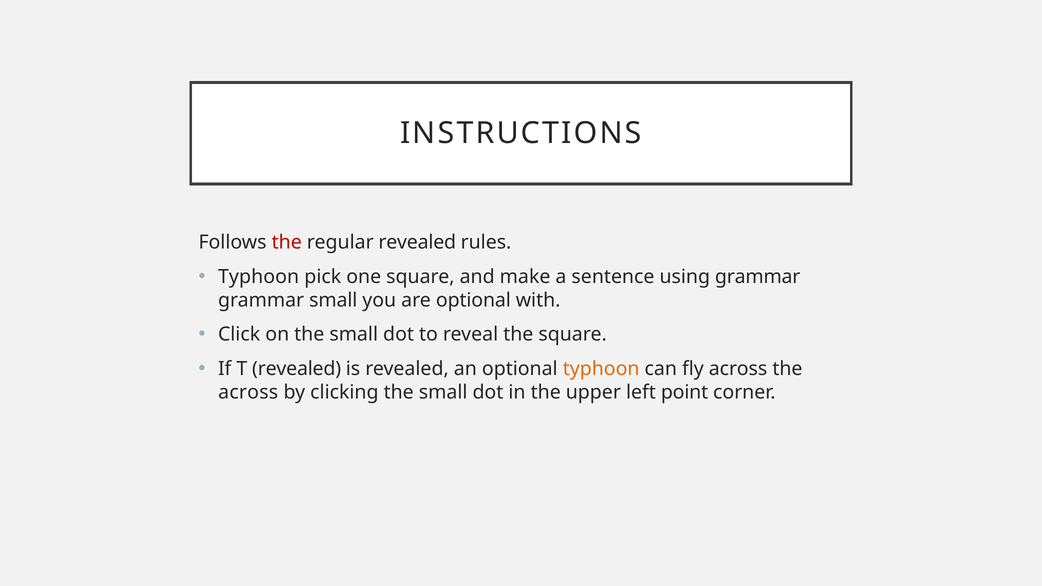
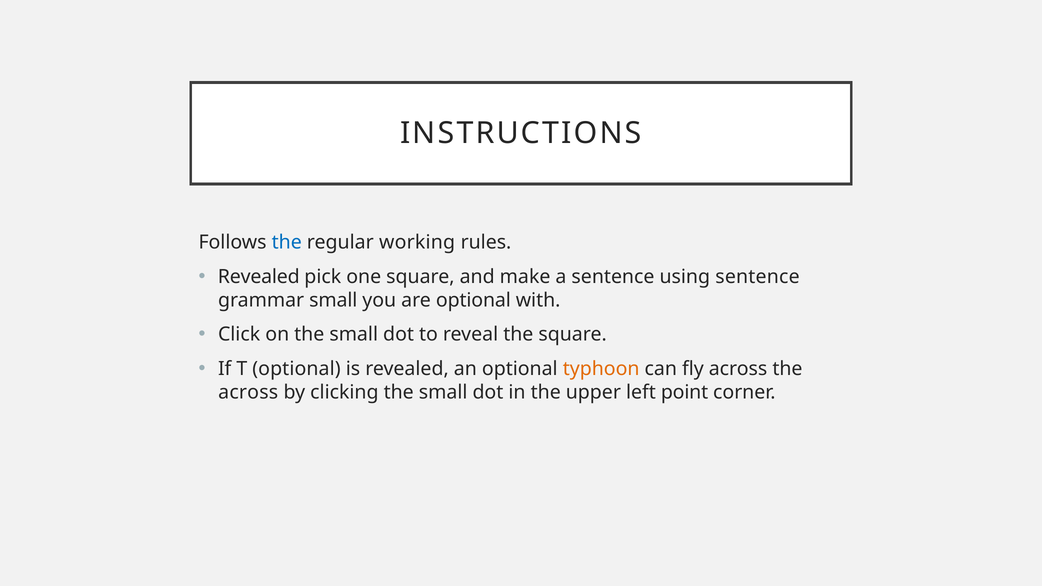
the at (287, 242) colour: red -> blue
regular revealed: revealed -> working
Typhoon at (259, 277): Typhoon -> Revealed
using grammar: grammar -> sentence
T revealed: revealed -> optional
